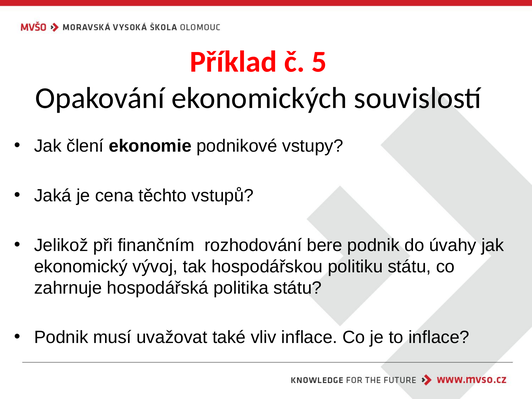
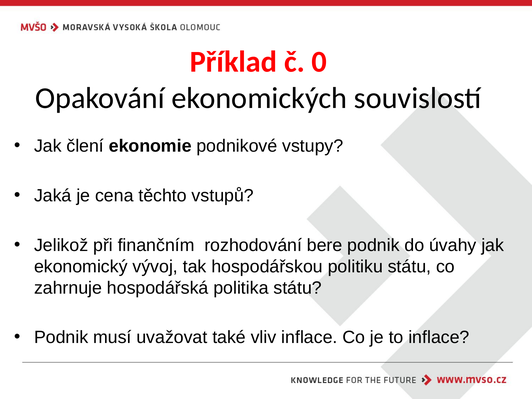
5: 5 -> 0
